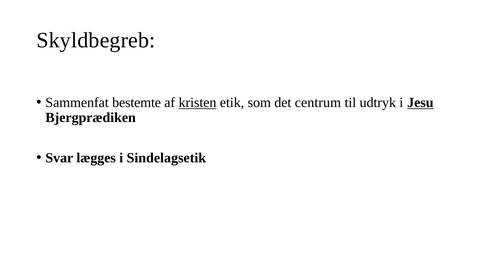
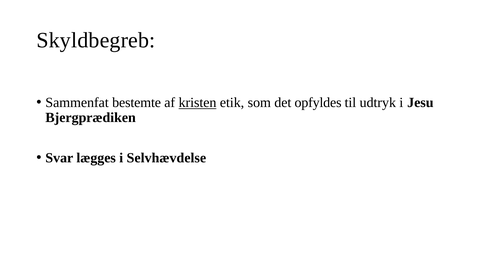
centrum: centrum -> opfyldes
Jesu underline: present -> none
Sindelagsetik: Sindelagsetik -> Selvhævdelse
